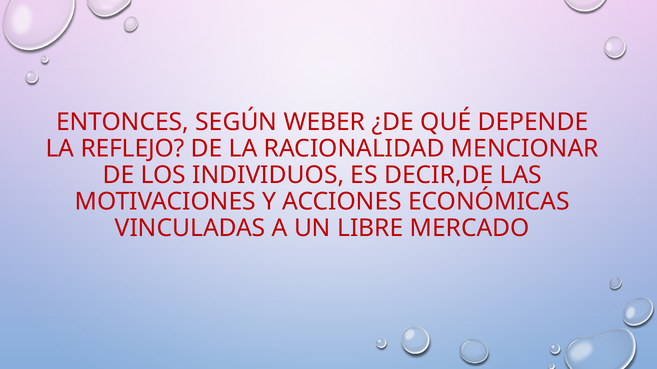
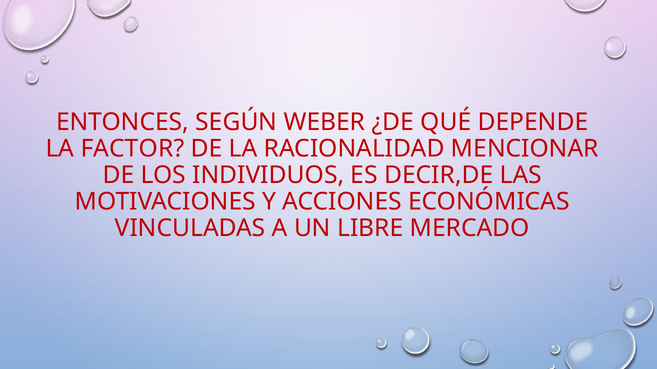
REFLEJO: REFLEJO -> FACTOR
